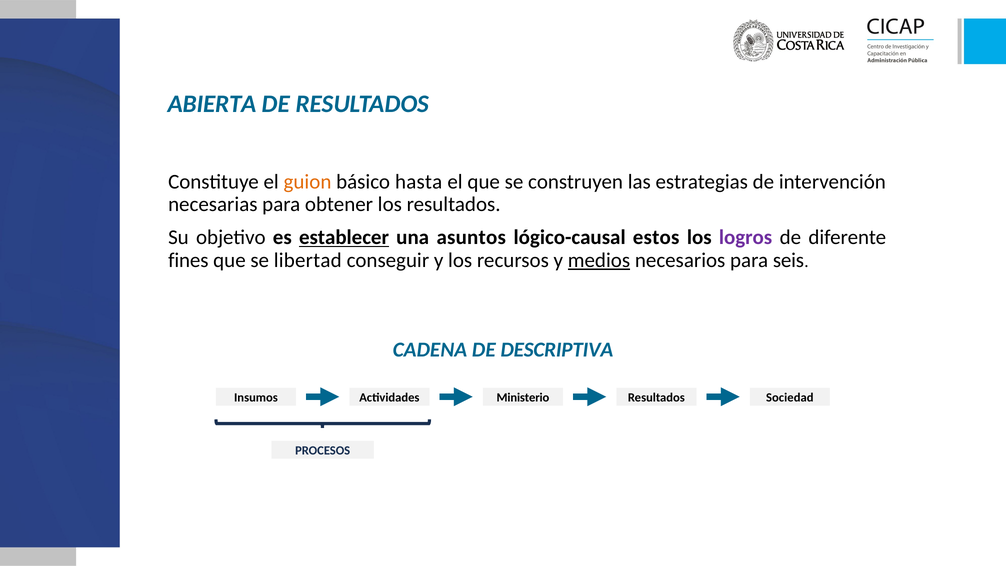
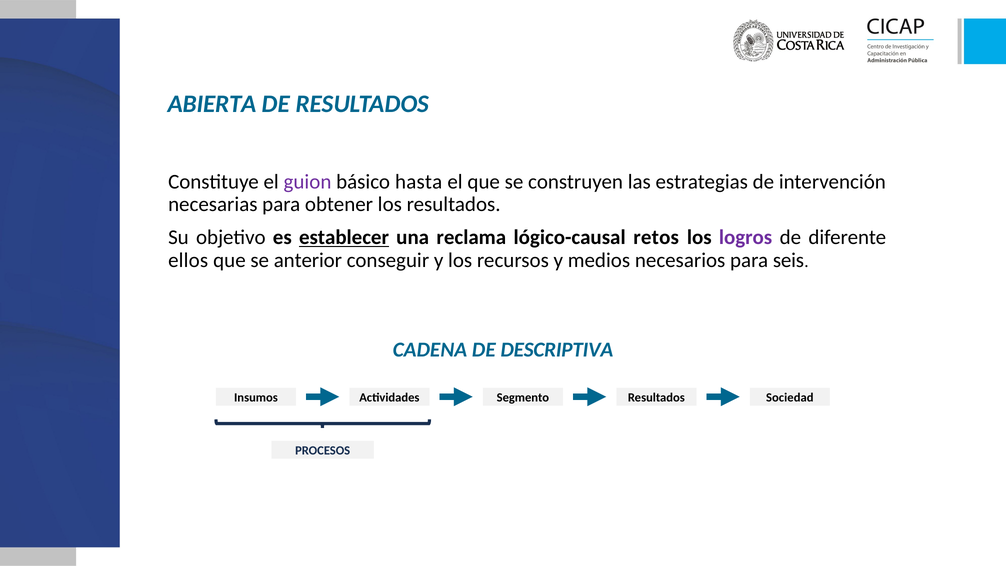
guion colour: orange -> purple
asuntos: asuntos -> reclama
estos: estos -> retos
fines: fines -> ellos
libertad: libertad -> anterior
medios underline: present -> none
Ministerio: Ministerio -> Segmento
